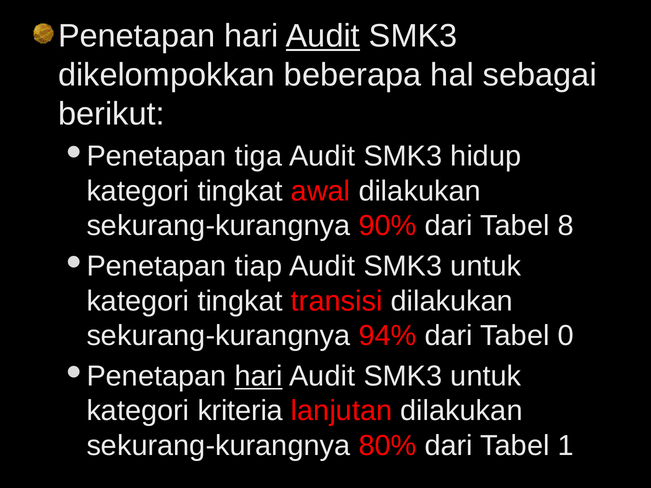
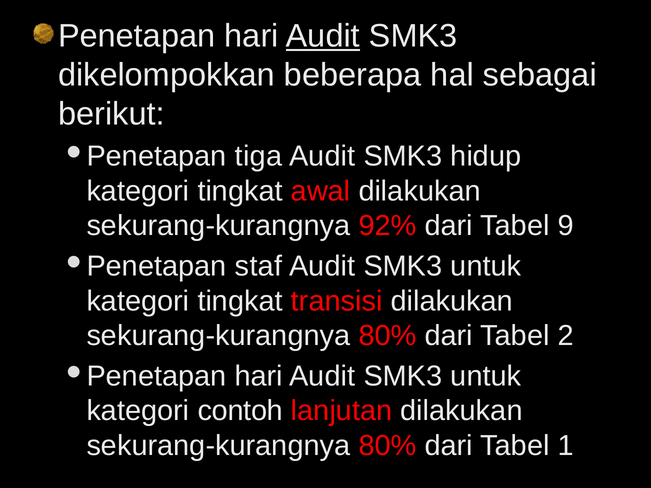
90%: 90% -> 92%
8: 8 -> 9
tiap: tiap -> staf
94% at (388, 336): 94% -> 80%
0: 0 -> 2
hari at (259, 376) underline: present -> none
kriteria: kriteria -> contoh
